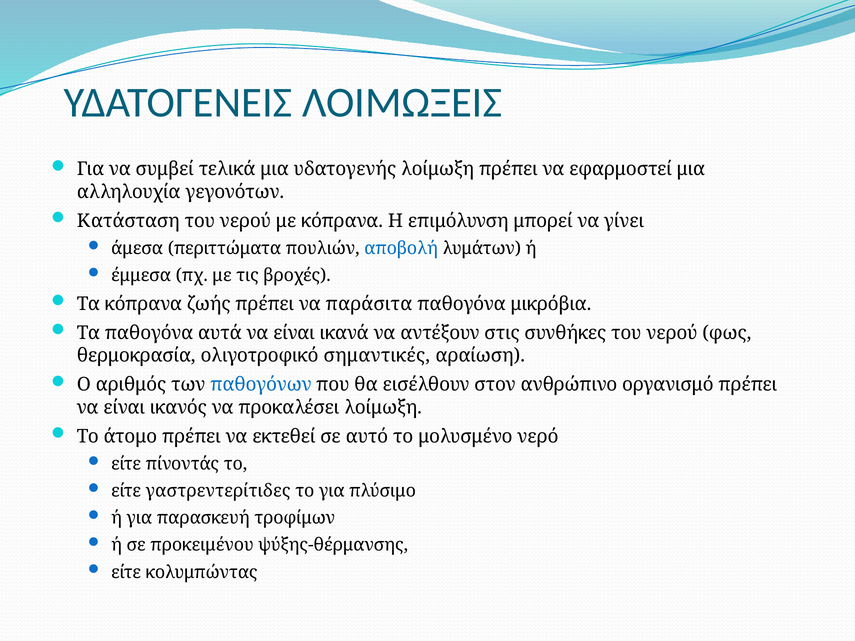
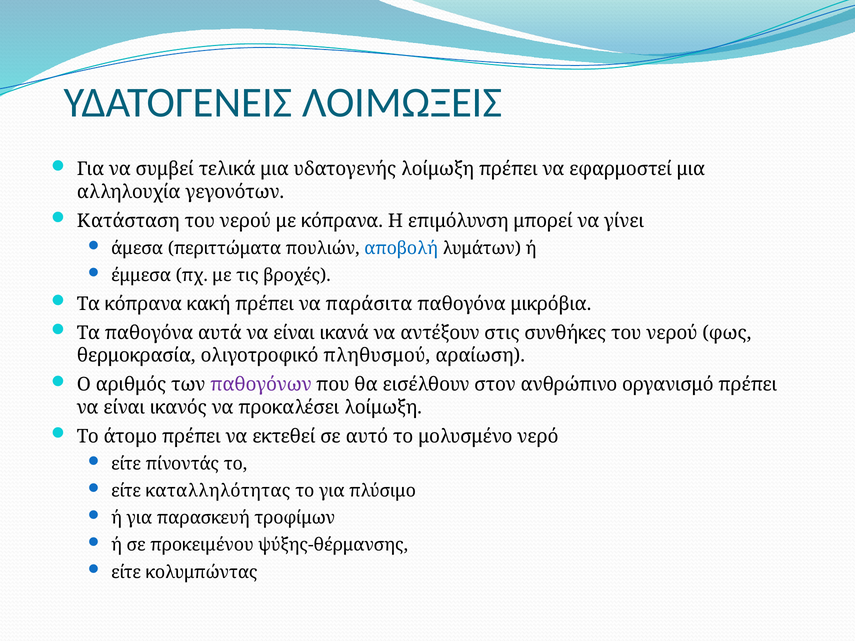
ζωής: ζωής -> κακή
σημαντικές: σημαντικές -> πληθυσμού
παθογόνων colour: blue -> purple
γαστρεντερίτιδες: γαστρεντερίτιδες -> καταλληλότητας
